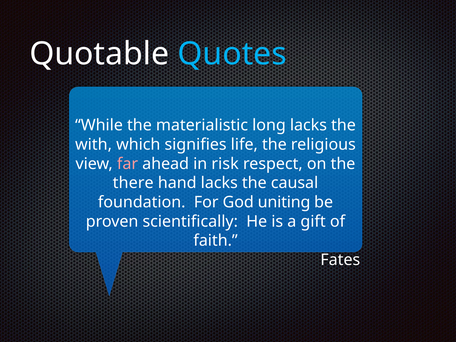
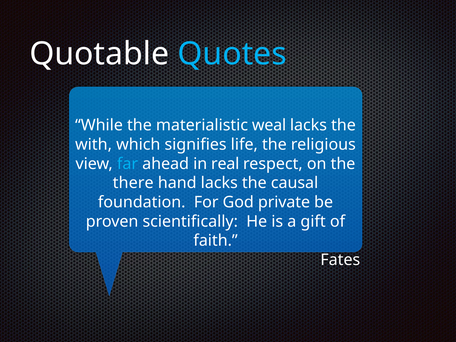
long: long -> weal
far colour: pink -> light blue
risk: risk -> real
uniting: uniting -> private
